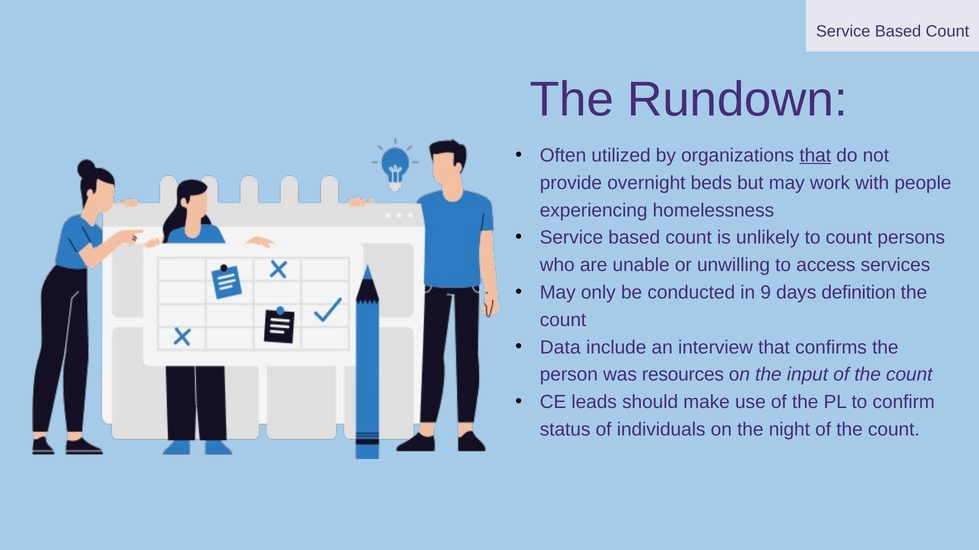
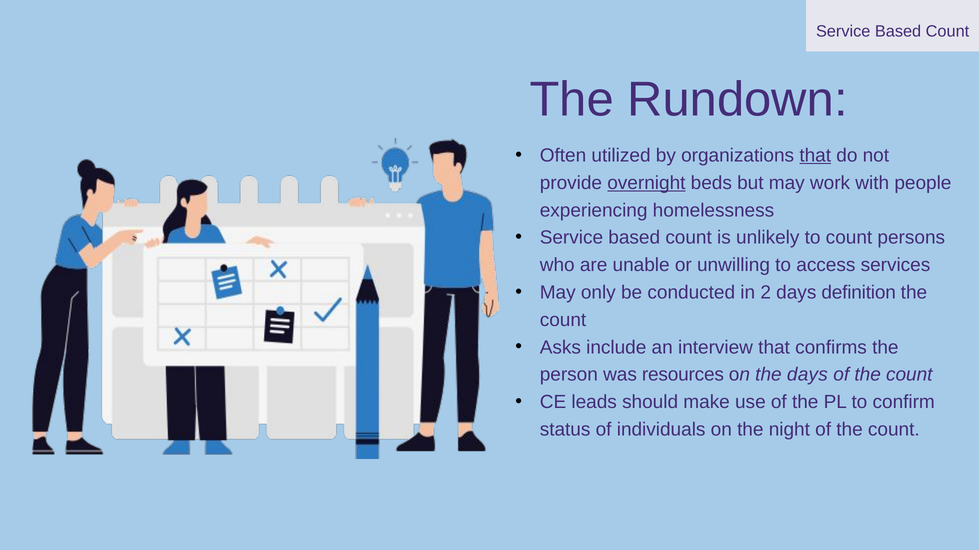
overnight underline: none -> present
9: 9 -> 2
Data: Data -> Asks
the input: input -> days
